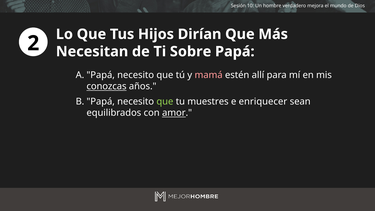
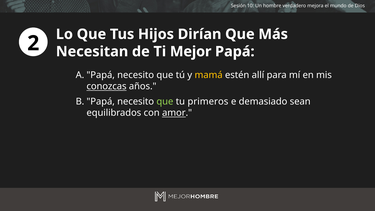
Sobre: Sobre -> Mejor
mamá colour: pink -> yellow
muestres: muestres -> primeros
enriquecer: enriquecer -> demasiado
